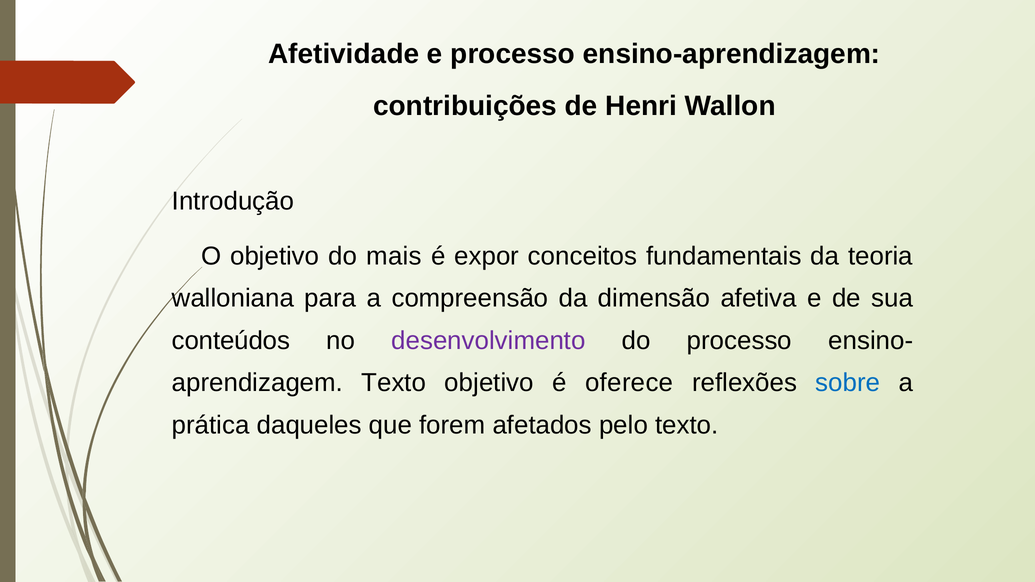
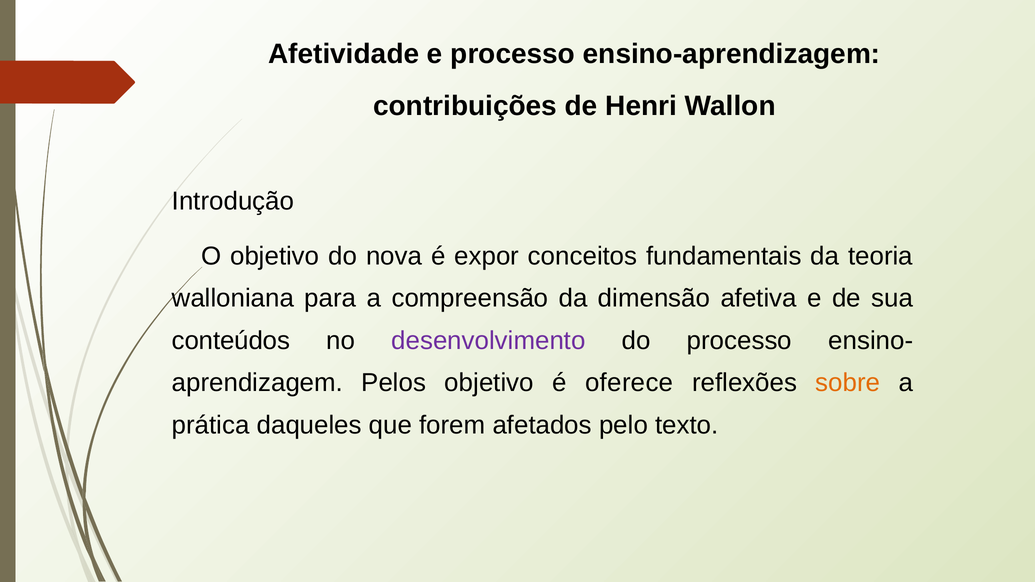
mais: mais -> nova
Texto at (394, 383): Texto -> Pelos
sobre colour: blue -> orange
